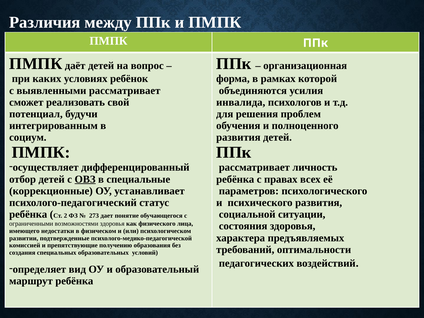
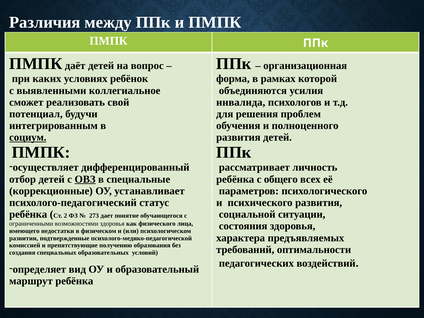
выявленными рассматривает: рассматривает -> коллегиальное
социум underline: none -> present
правах: правах -> общего
